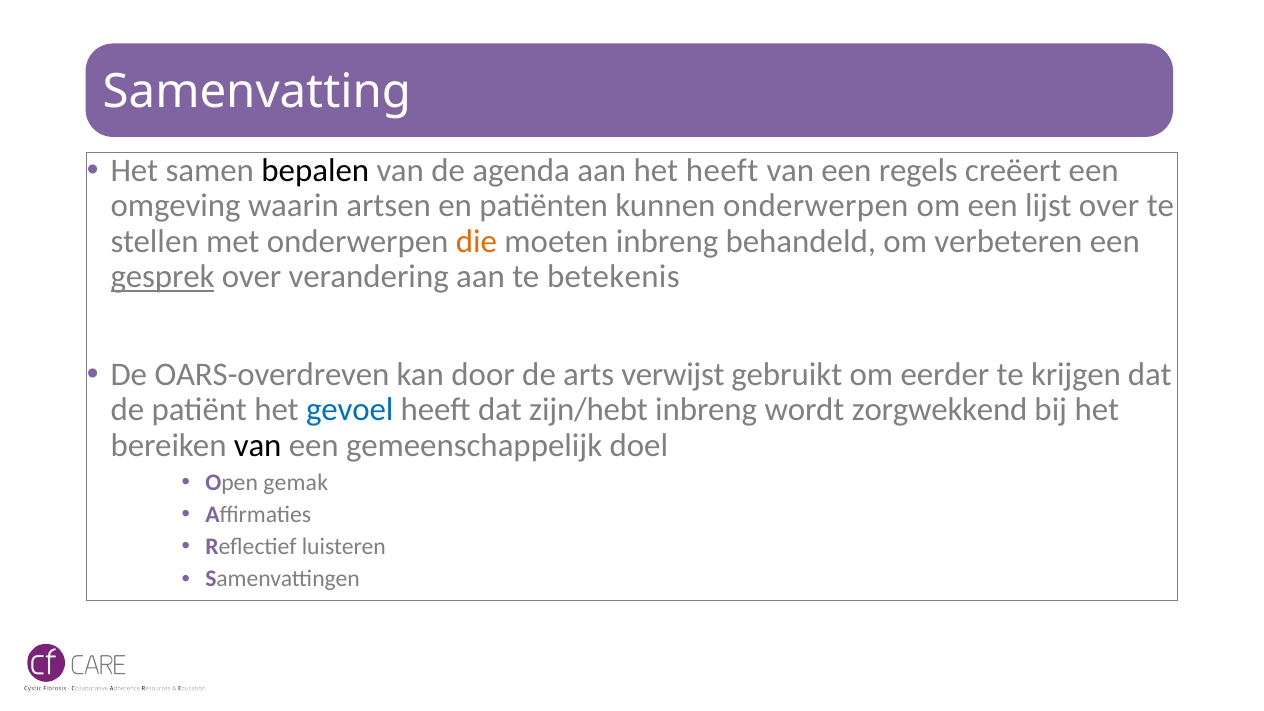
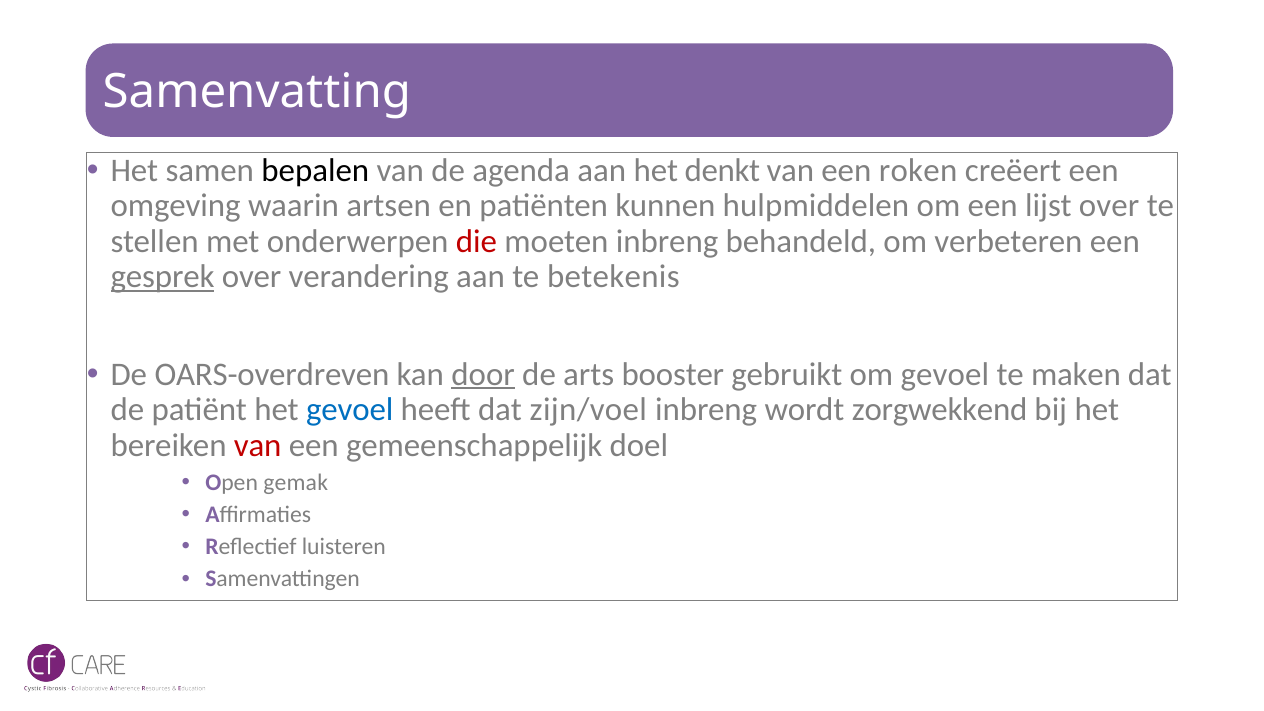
het heeft: heeft -> denkt
regels: regels -> roken
kunnen onderwerpen: onderwerpen -> hulpmiddelen
die colour: orange -> red
door underline: none -> present
verwijst: verwijst -> booster
om eerder: eerder -> gevoel
krijgen: krijgen -> maken
zijn/hebt: zijn/hebt -> zijn/voel
van at (258, 445) colour: black -> red
